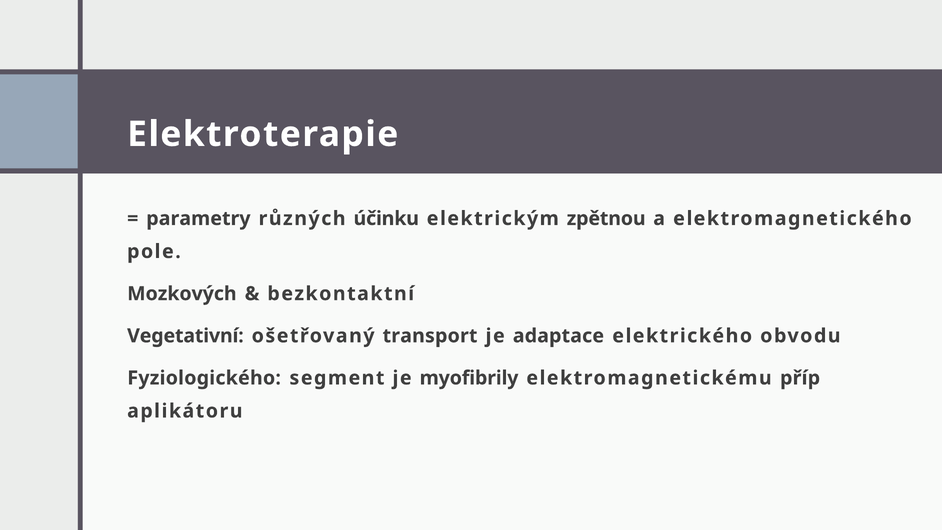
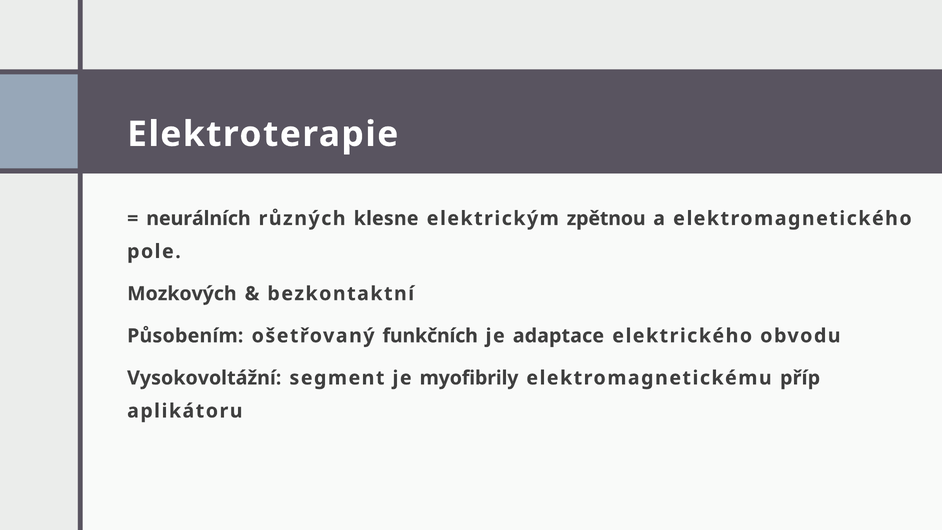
parametry: parametry -> neurálních
účinku: účinku -> klesne
Vegetativní: Vegetativní -> Působením
transport: transport -> funkčních
Fyziologického: Fyziologického -> Vysokovoltážní
